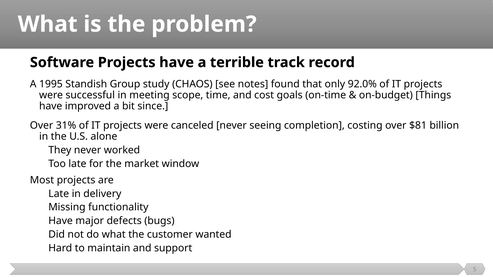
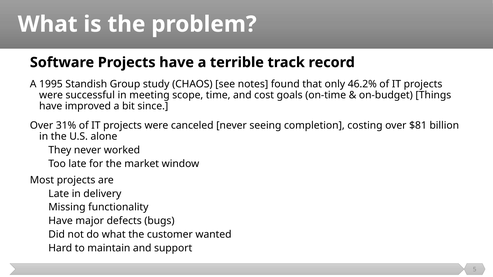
92.0%: 92.0% -> 46.2%
